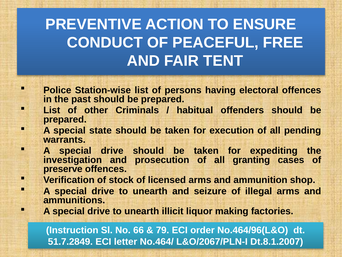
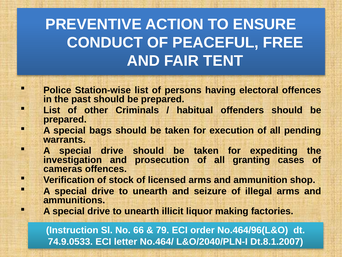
state: state -> bags
preserve: preserve -> cameras
51.7.2849: 51.7.2849 -> 74.9.0533
L&O/2067/PLN-I: L&O/2067/PLN-I -> L&O/2040/PLN-I
